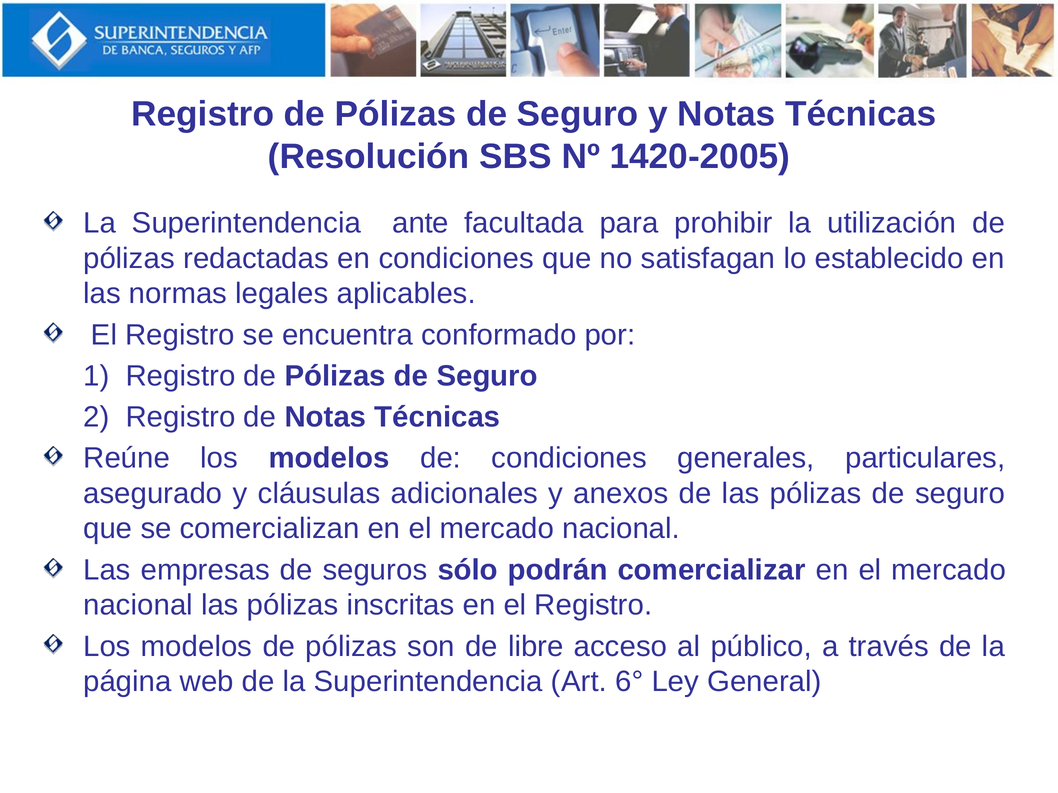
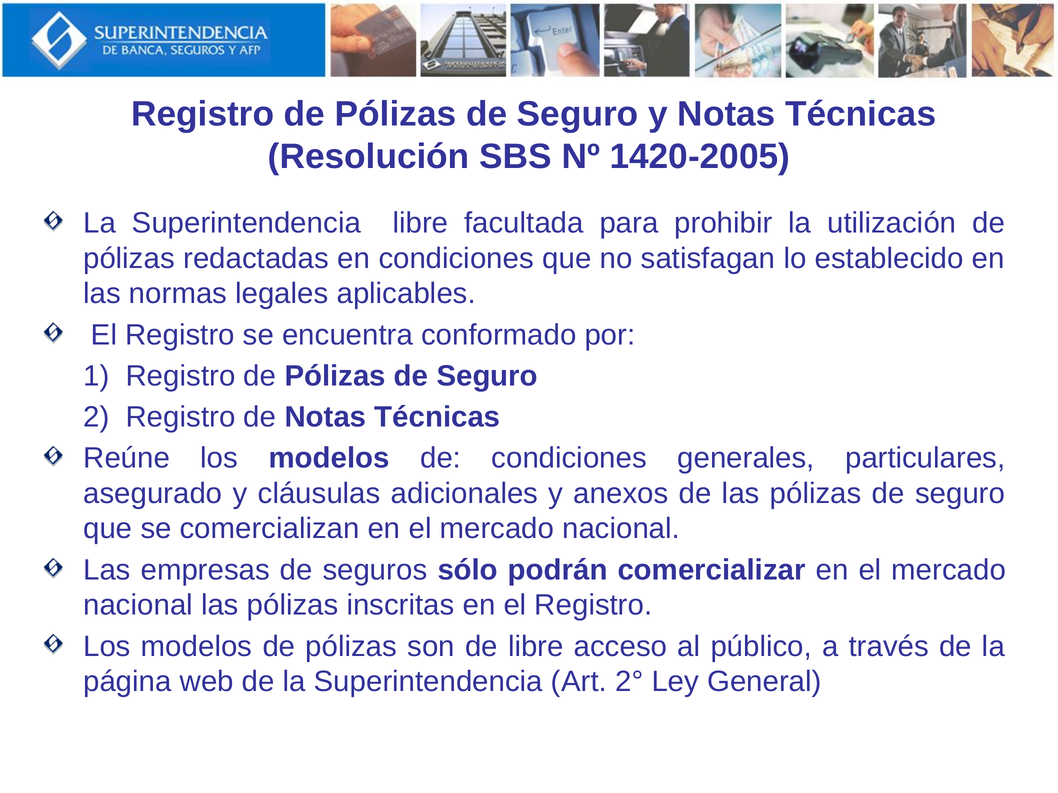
Superintendencia ante: ante -> libre
6°: 6° -> 2°
